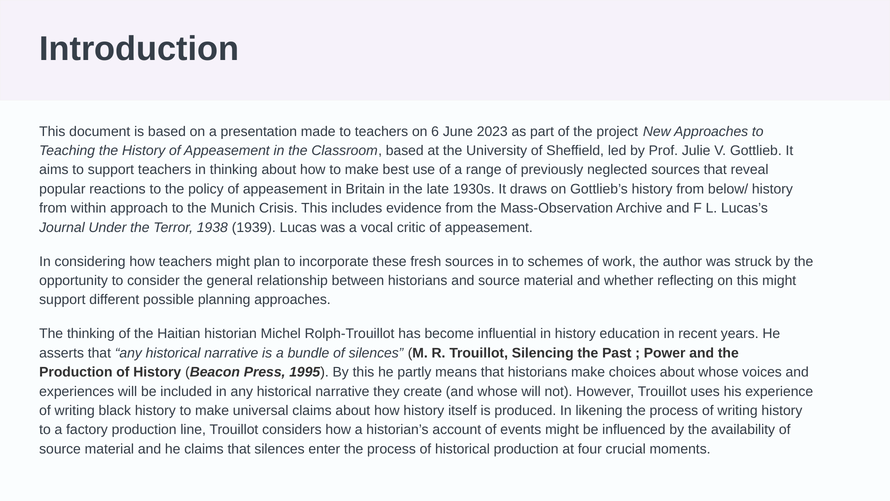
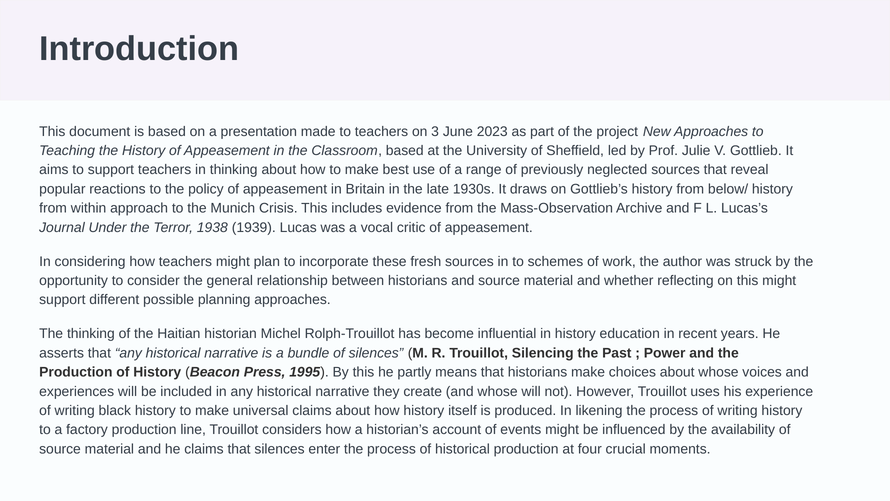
6: 6 -> 3
